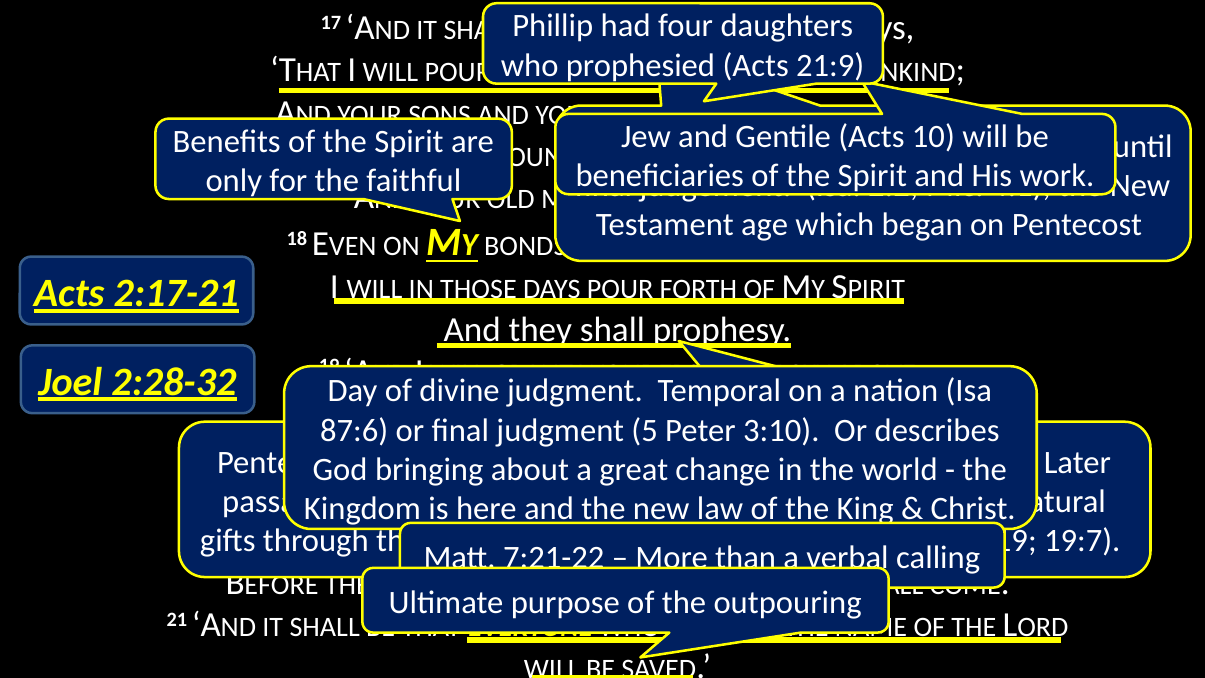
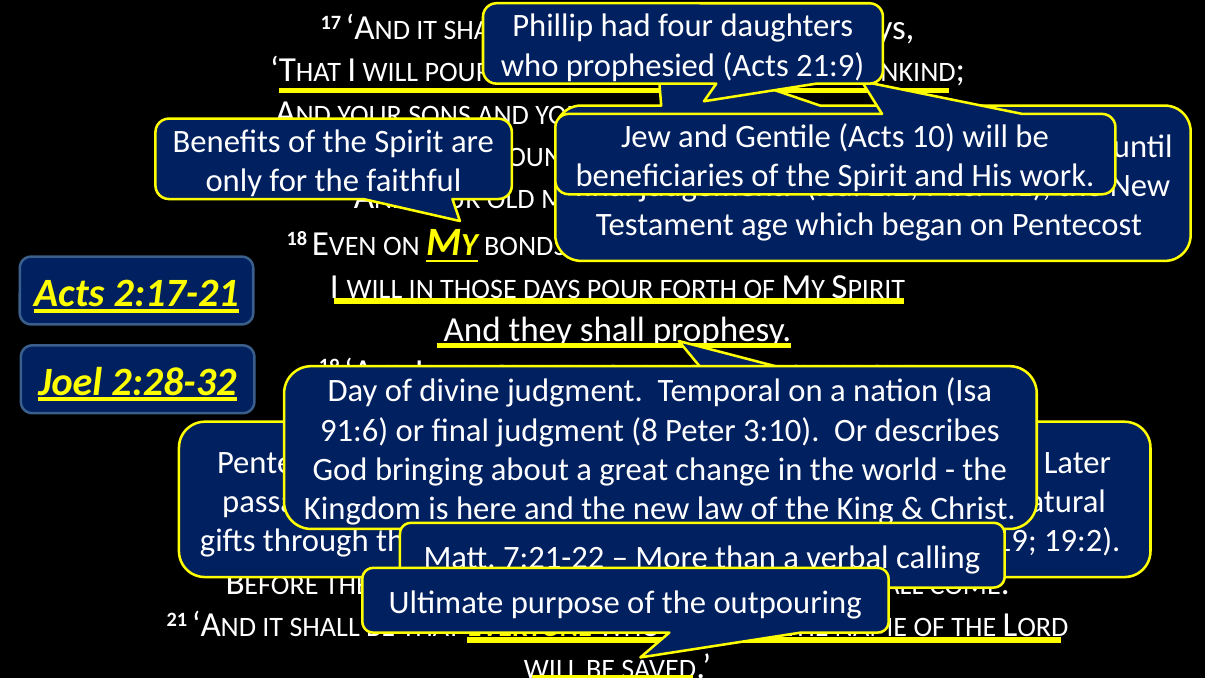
87:6: 87:6 -> 91:6
5: 5 -> 8
19:7: 19:7 -> 19:2
